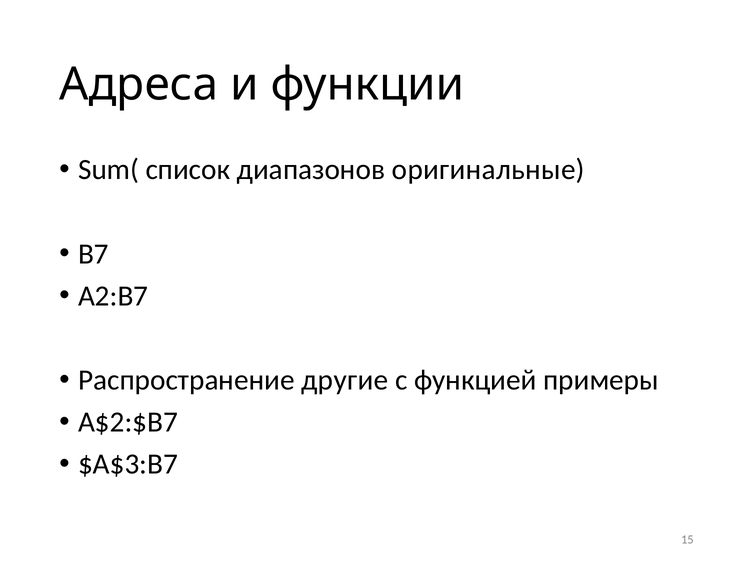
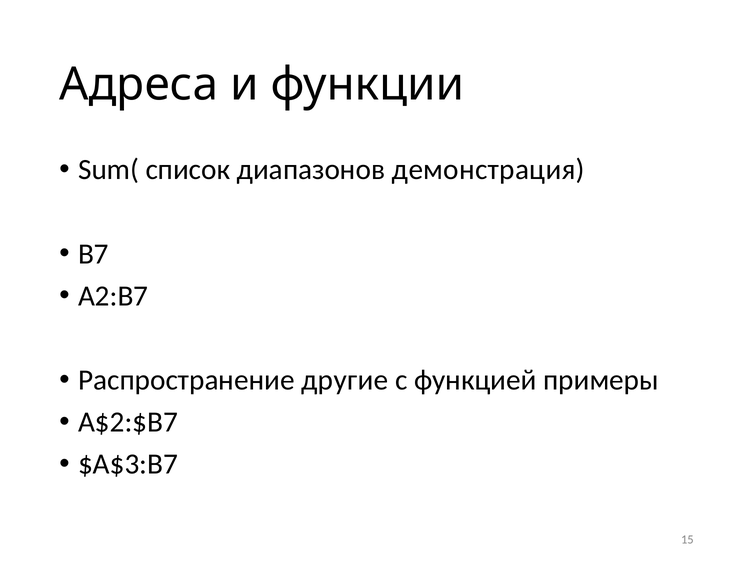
оригинальные: оригинальные -> демонстрация
